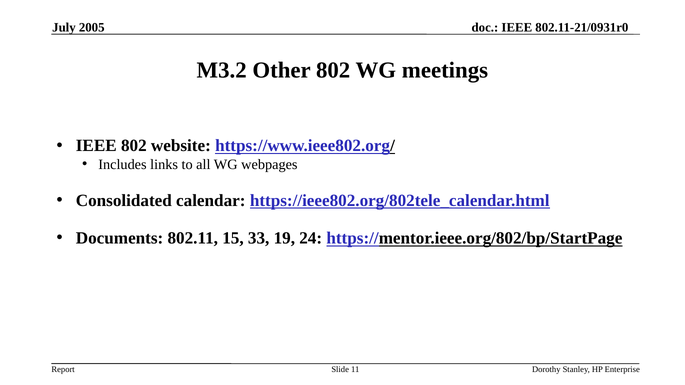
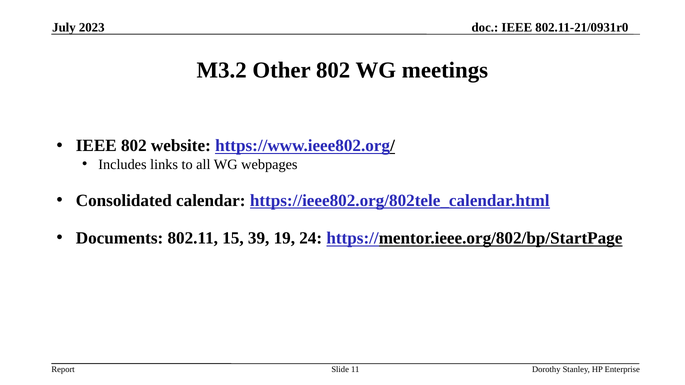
2005: 2005 -> 2023
33: 33 -> 39
